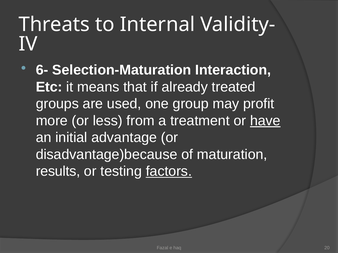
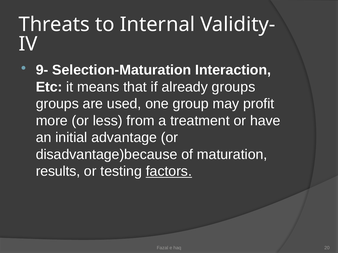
6-: 6- -> 9-
already treated: treated -> groups
have underline: present -> none
